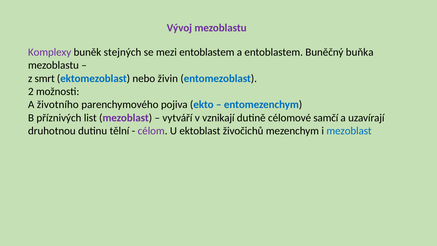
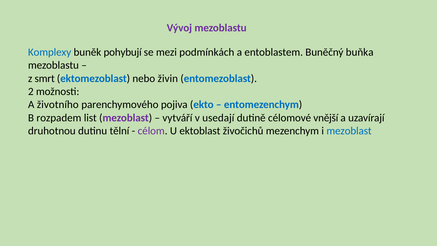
Komplexy colour: purple -> blue
stejných: stejných -> pohybují
mezi entoblastem: entoblastem -> podmínkách
příznivých: příznivých -> rozpadem
vznikají: vznikají -> usedají
samčí: samčí -> vnější
